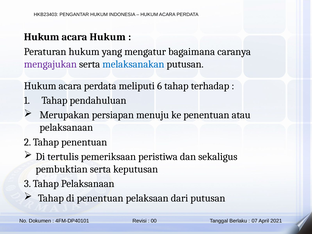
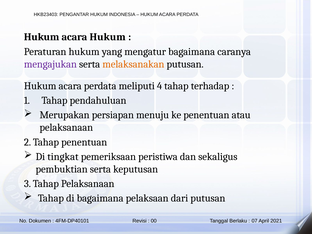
melaksanakan colour: blue -> orange
6: 6 -> 4
tertulis: tertulis -> tingkat
di penentuan: penentuan -> bagaimana
